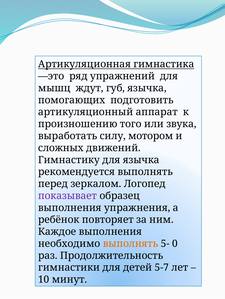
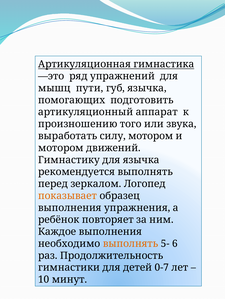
ждут: ждут -> пути
сложных at (61, 148): сложных -> мотором
показывает colour: purple -> orange
0: 0 -> 6
5-7: 5-7 -> 0-7
